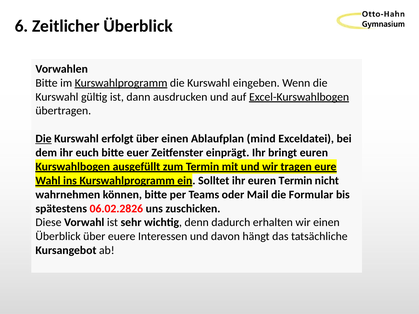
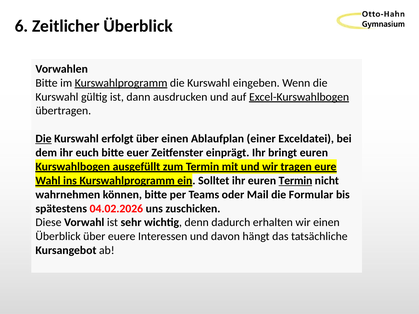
mind: mind -> einer
Termin at (295, 181) underline: none -> present
06.02.2826: 06.02.2826 -> 04.02.2026
